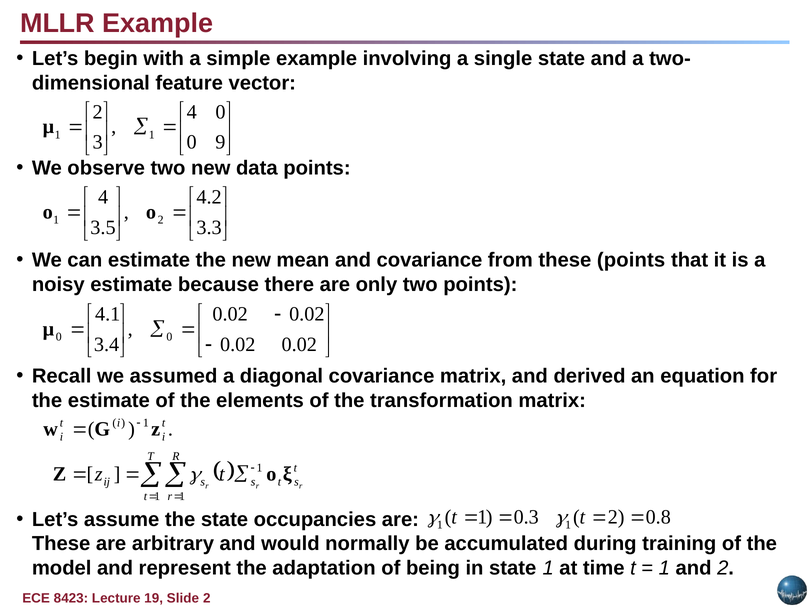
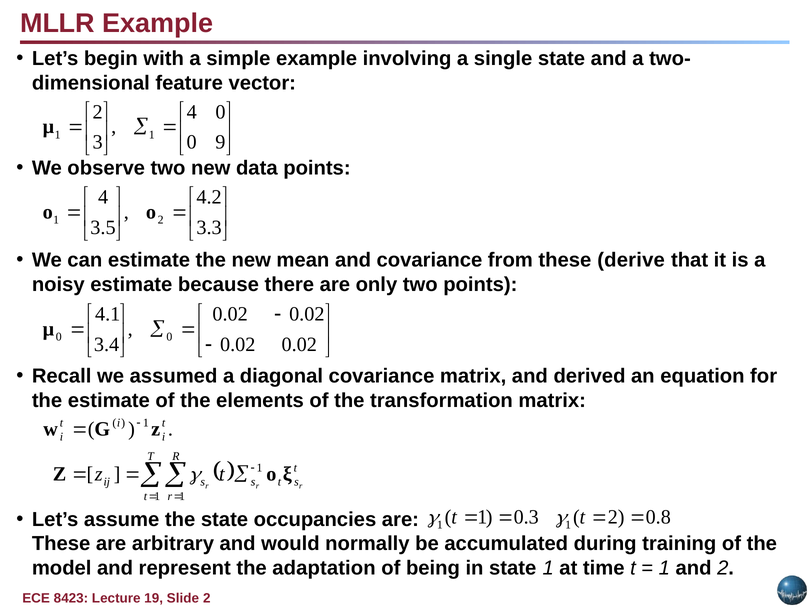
these points: points -> derive
